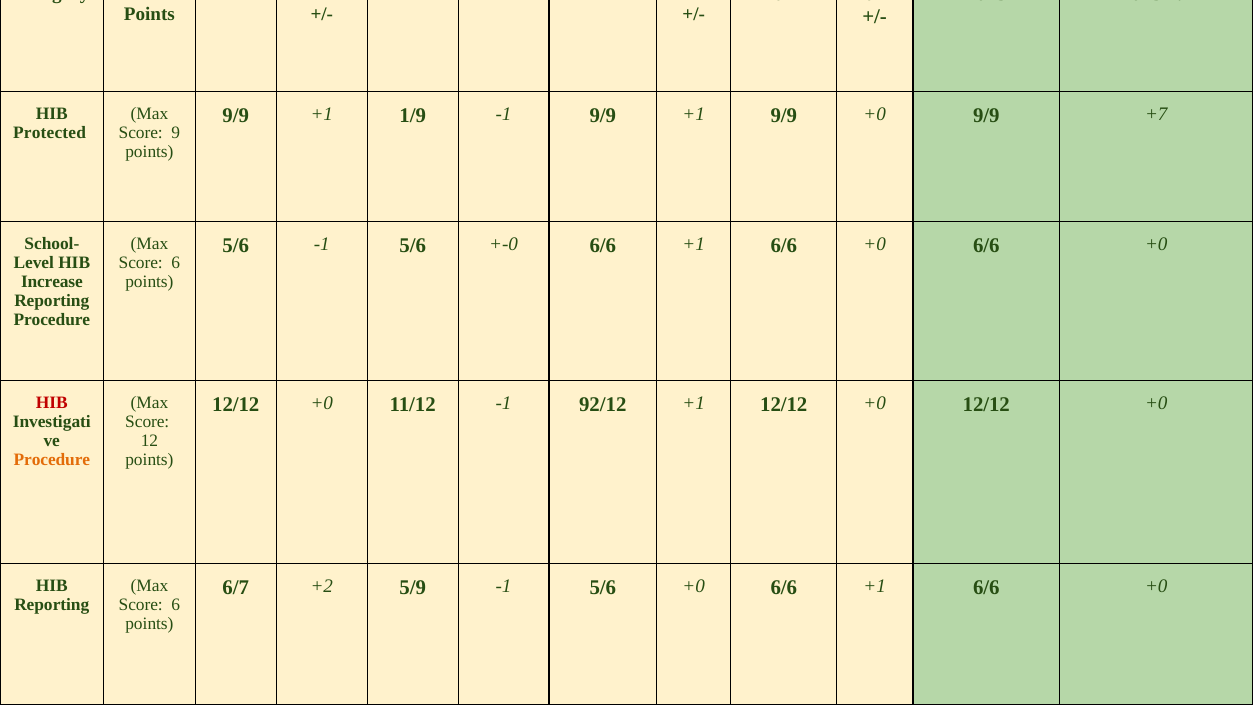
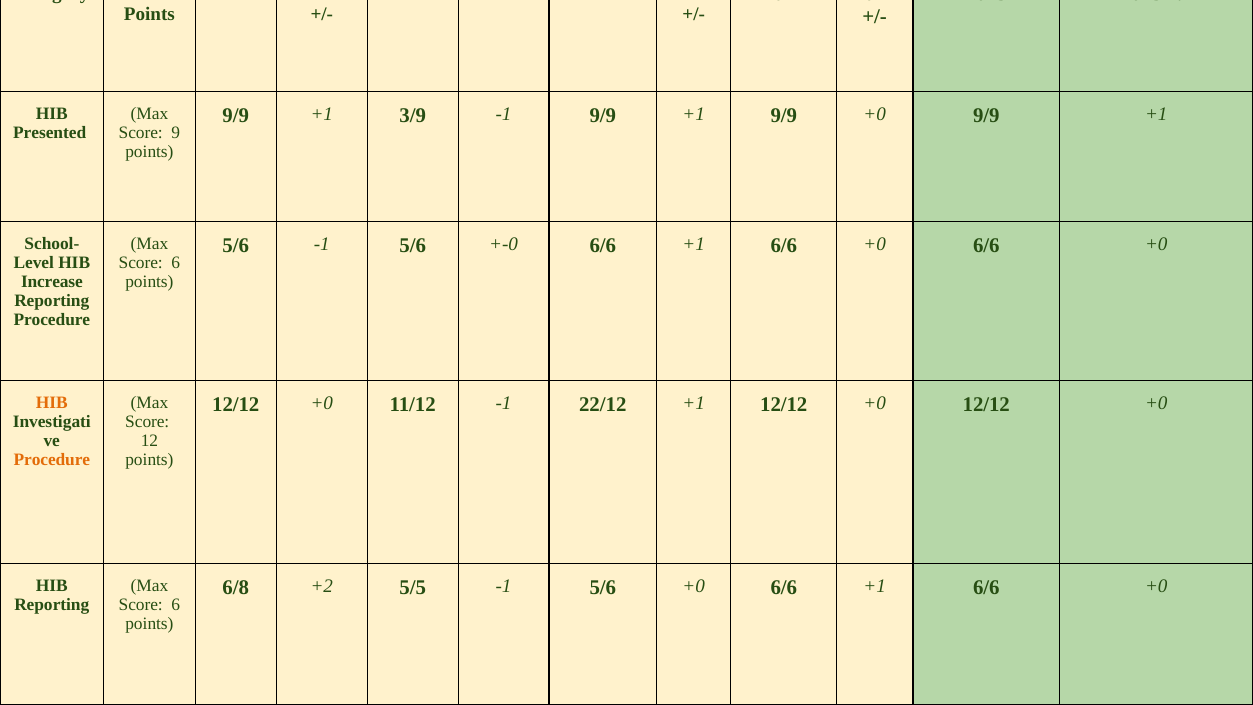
1/9: 1/9 -> 3/9
+0 9/9 +7: +7 -> +1
Protected: Protected -> Presented
HIB at (52, 402) colour: red -> orange
92/12: 92/12 -> 22/12
6/7: 6/7 -> 6/8
5/9: 5/9 -> 5/5
